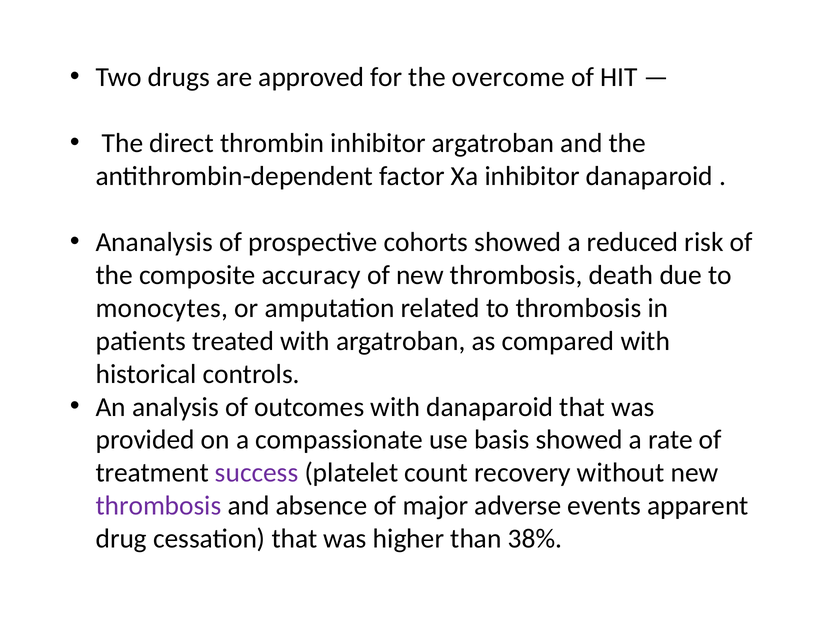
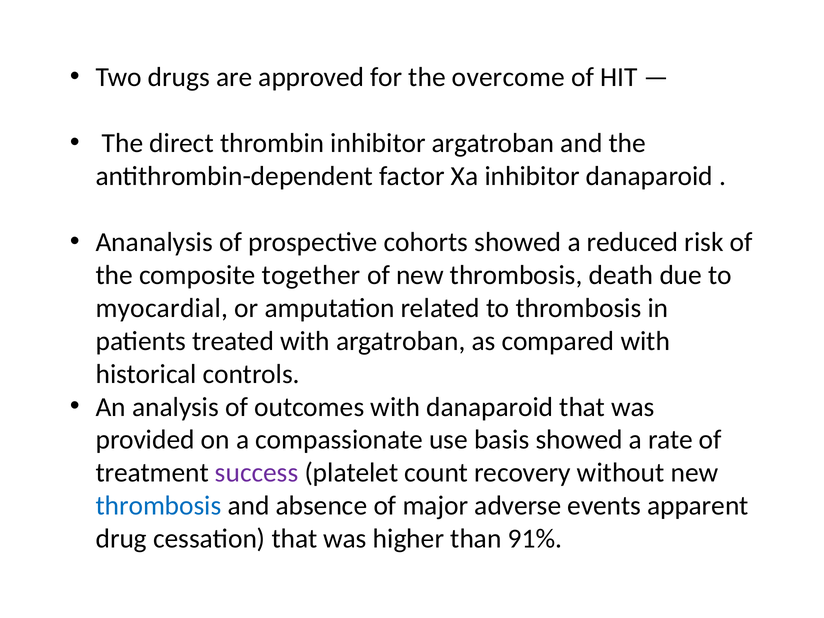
accuracy: accuracy -> together
monocytes: monocytes -> myocardial
thrombosis at (159, 506) colour: purple -> blue
38%: 38% -> 91%
